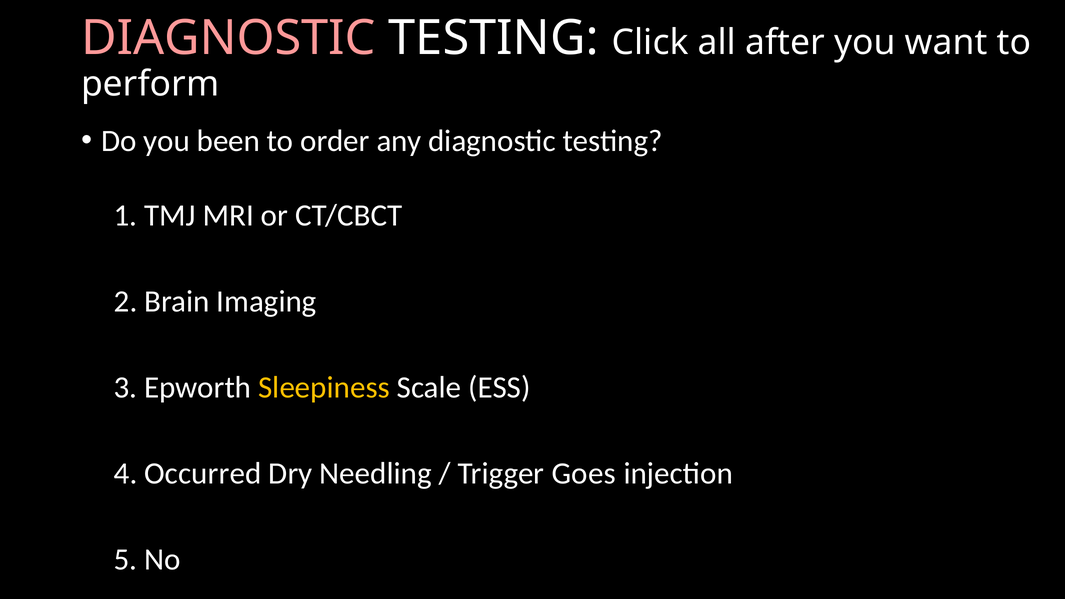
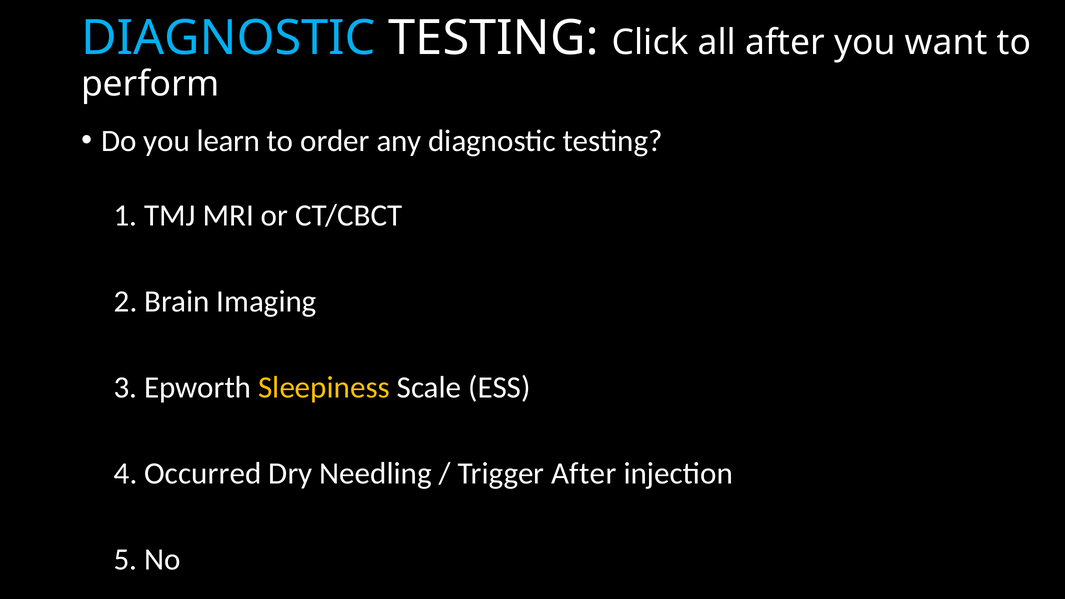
DIAGNOSTIC at (228, 38) colour: pink -> light blue
been: been -> learn
Trigger Goes: Goes -> After
